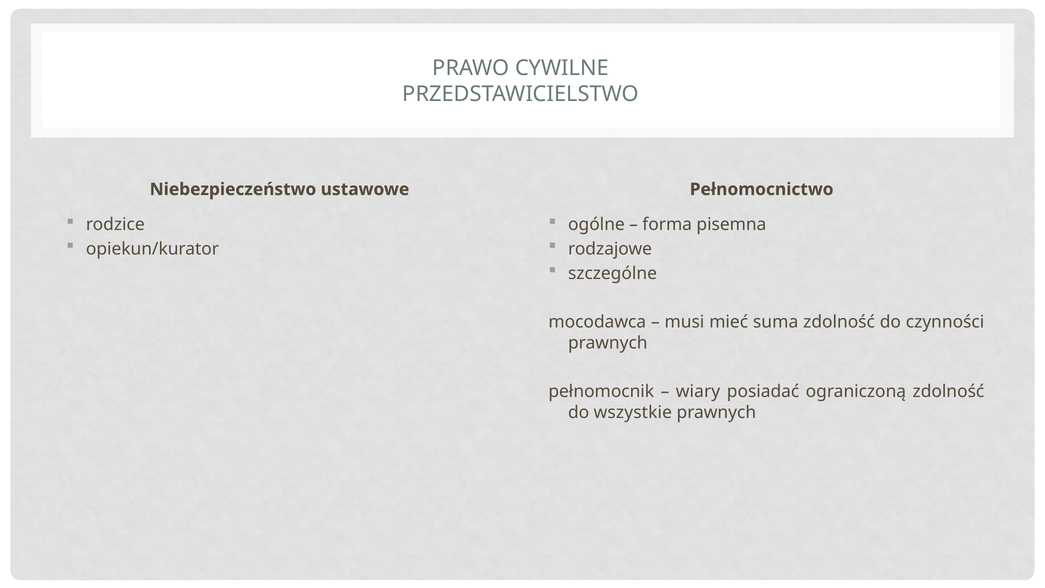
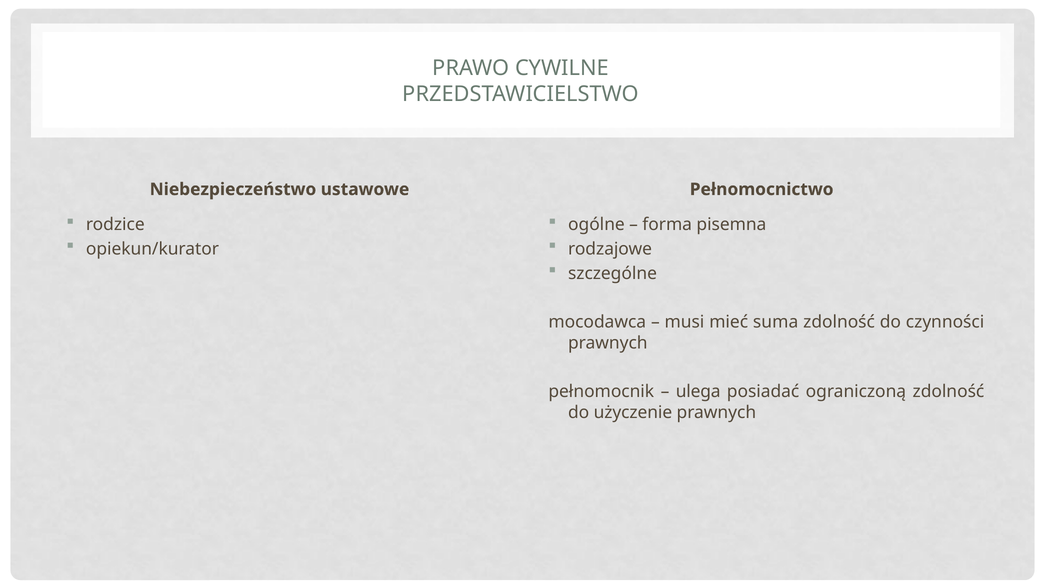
wiary: wiary -> ulega
wszystkie: wszystkie -> użyczenie
